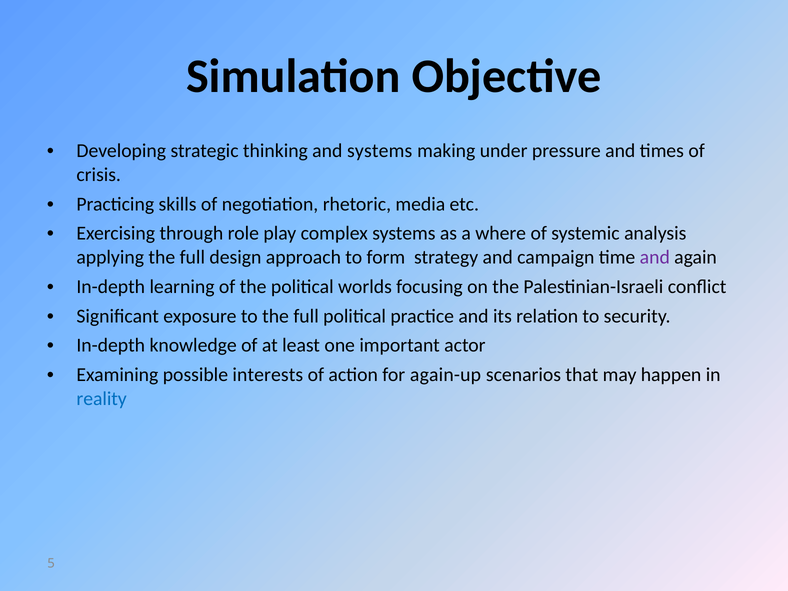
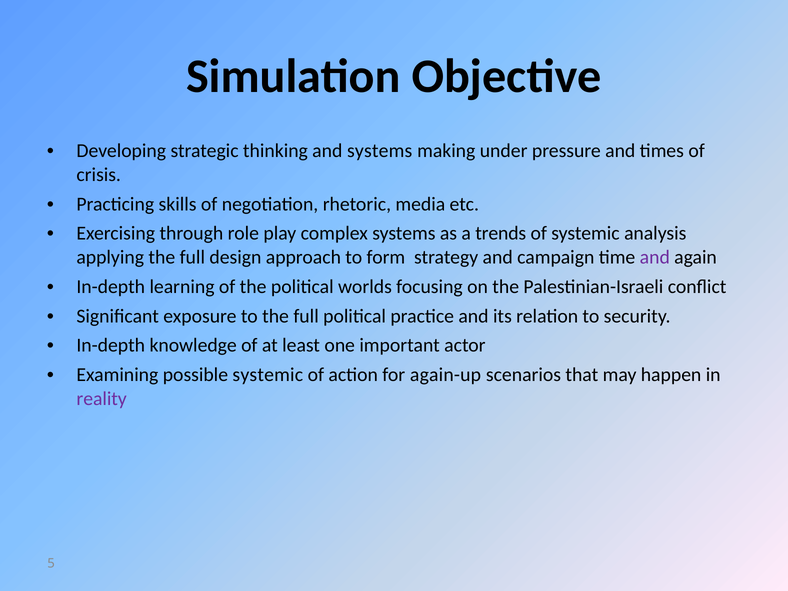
where: where -> trends
possible interests: interests -> systemic
reality colour: blue -> purple
